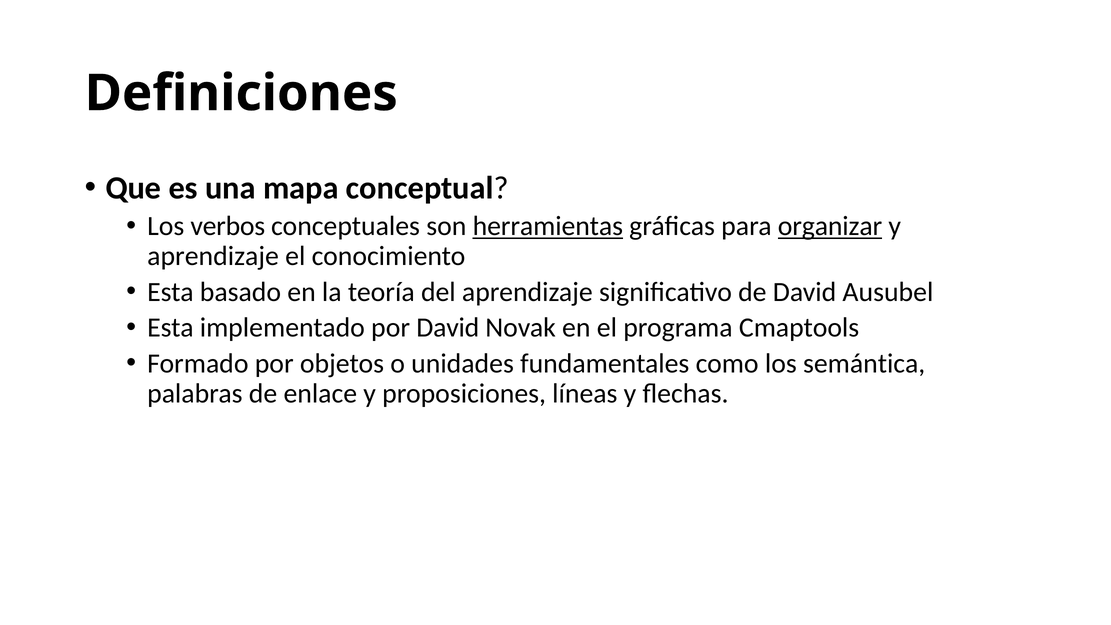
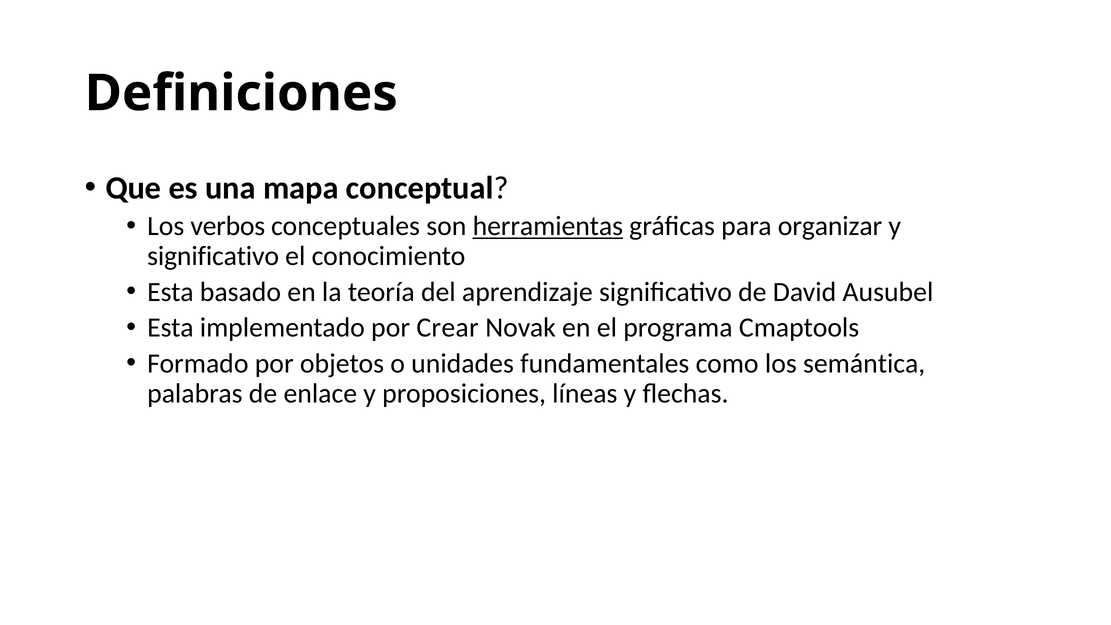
organizar underline: present -> none
aprendizaje at (213, 256): aprendizaje -> significativo
por David: David -> Crear
